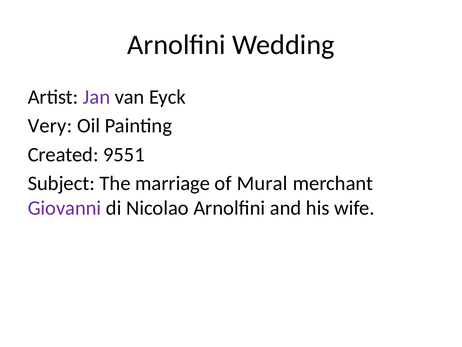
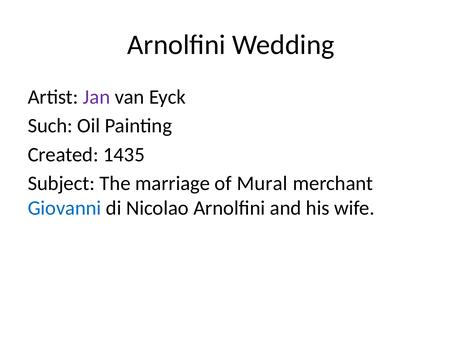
Very: Very -> Such
9551: 9551 -> 1435
Giovanni colour: purple -> blue
